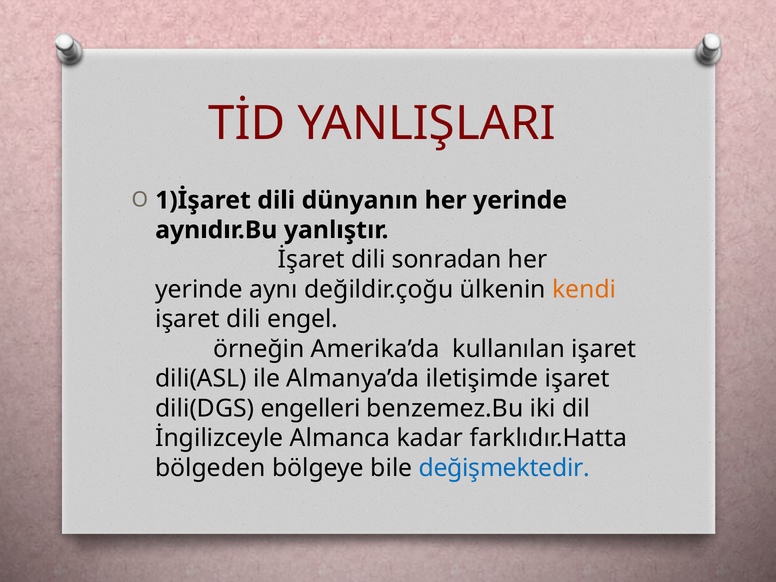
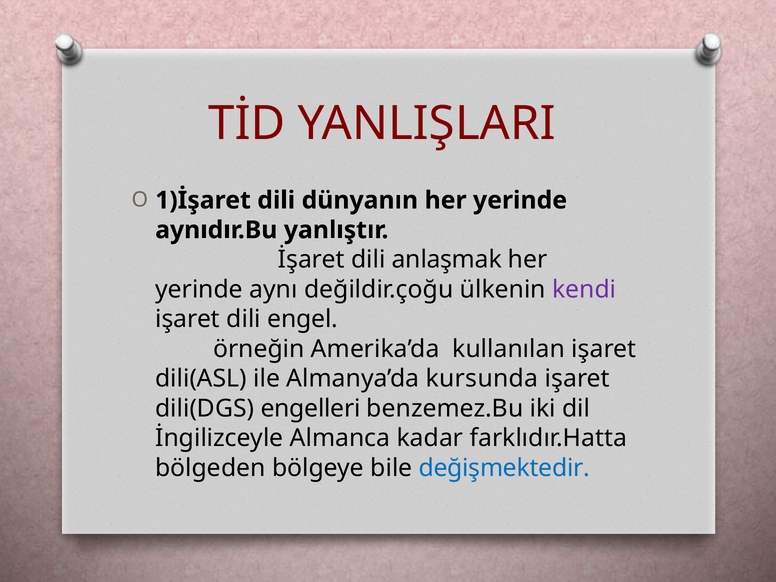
sonradan: sonradan -> anlaşmak
kendi colour: orange -> purple
iletişimde: iletişimde -> kursunda
